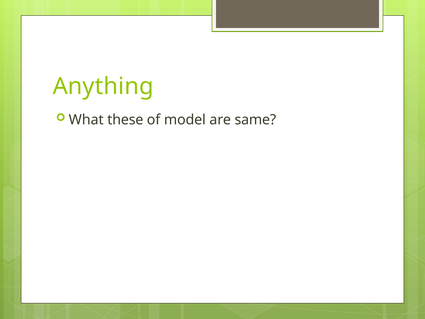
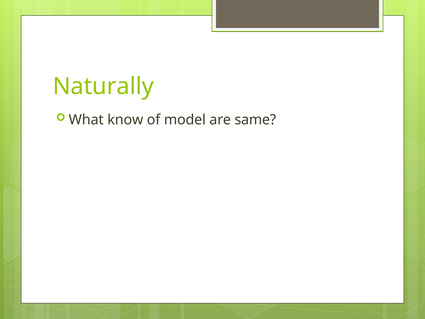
Anything: Anything -> Naturally
these: these -> know
